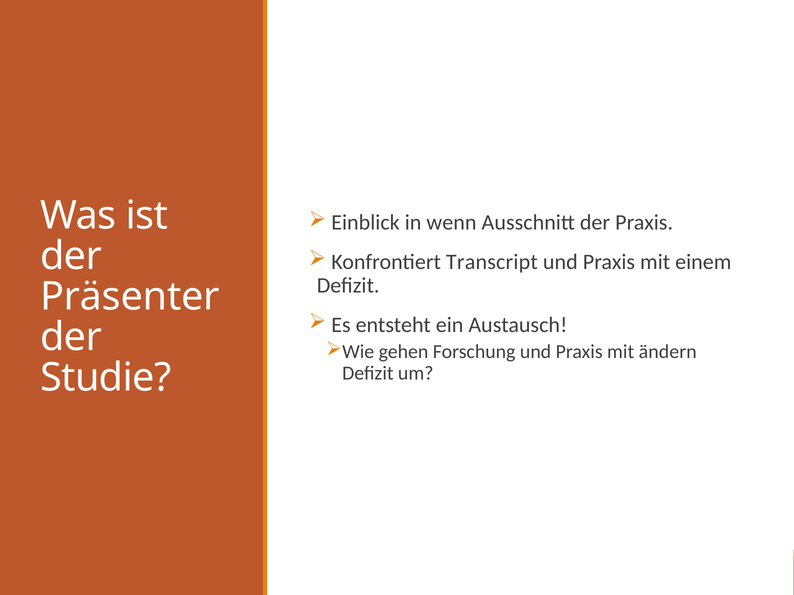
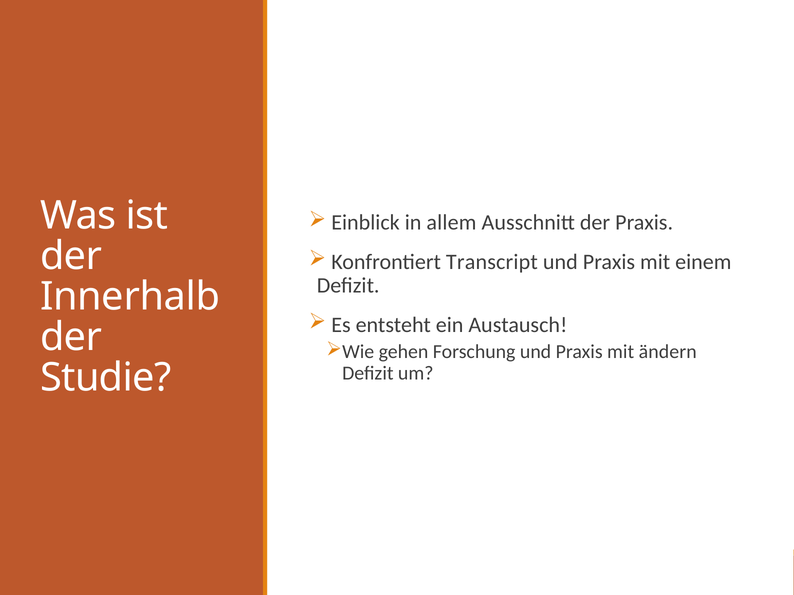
wenn: wenn -> allem
Präsenter: Präsenter -> Innerhalb
